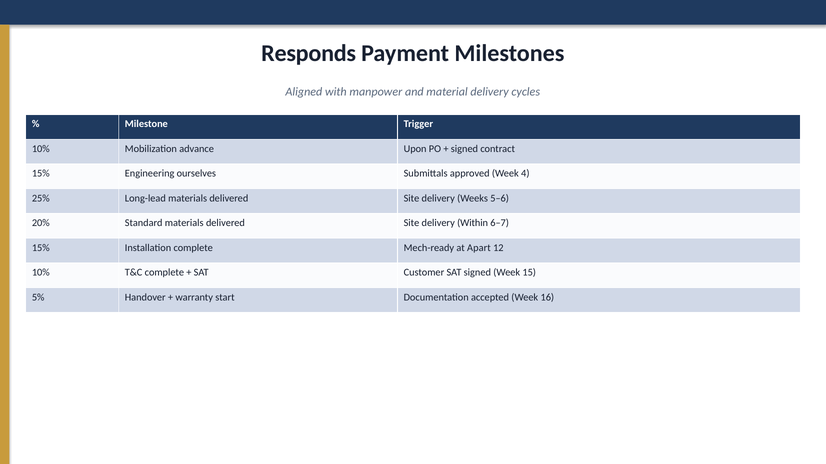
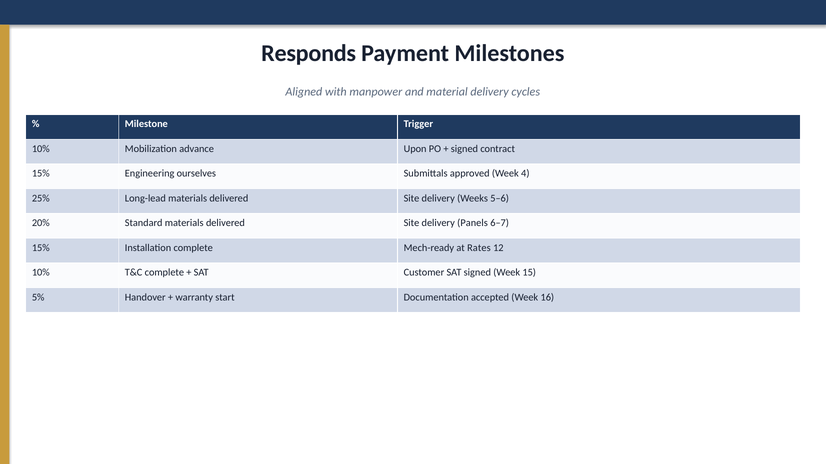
Within: Within -> Panels
Apart: Apart -> Rates
